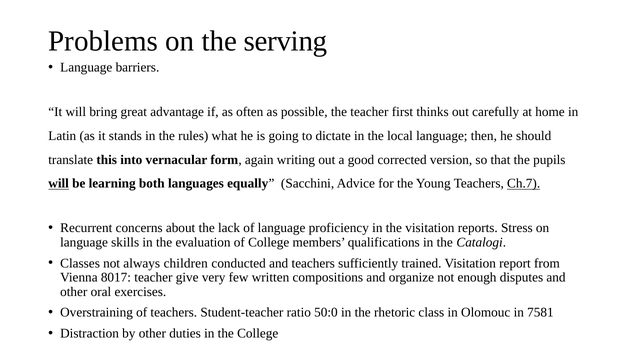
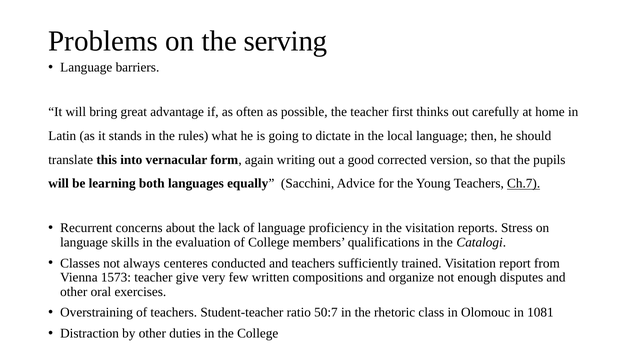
will at (59, 183) underline: present -> none
children: children -> centeres
8017: 8017 -> 1573
50:0: 50:0 -> 50:7
7581: 7581 -> 1081
